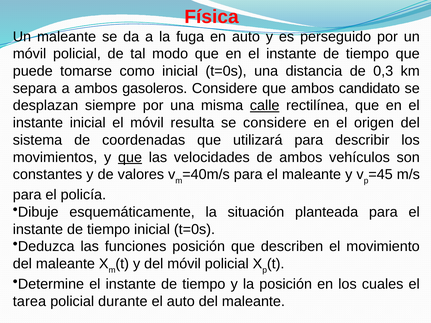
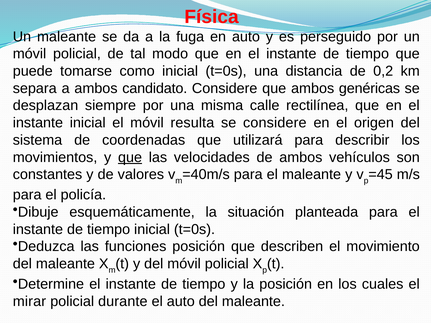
0,3: 0,3 -> 0,2
gasoleros: gasoleros -> candidato
candidato: candidato -> genéricas
calle underline: present -> none
tarea: tarea -> mirar
